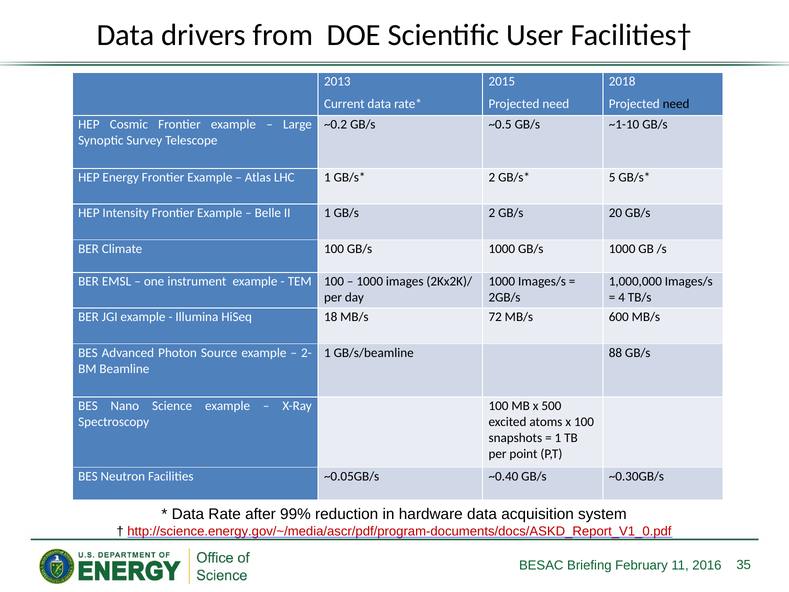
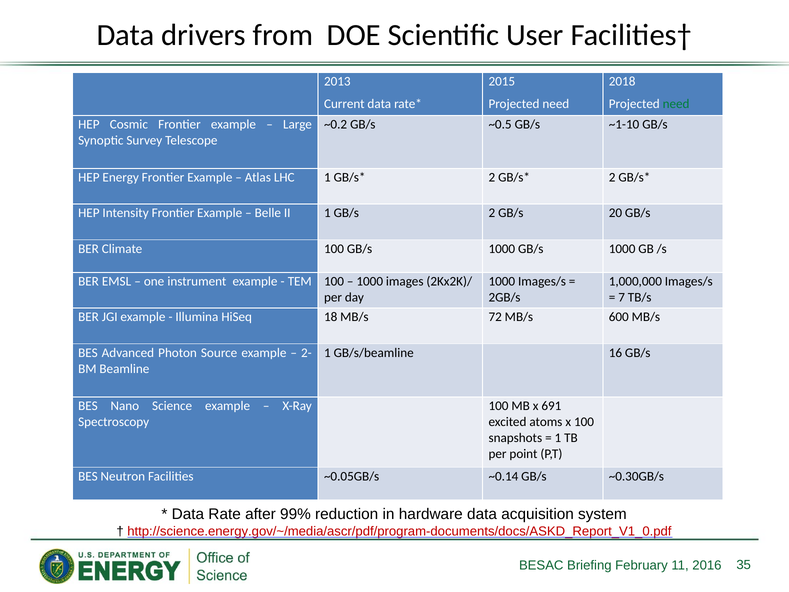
need at (676, 104) colour: black -> green
5 at (612, 177): 5 -> 2
4: 4 -> 7
88: 88 -> 16
500: 500 -> 691
~0.40: ~0.40 -> ~0.14
